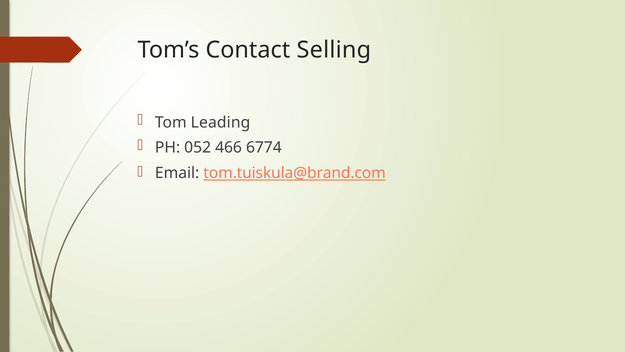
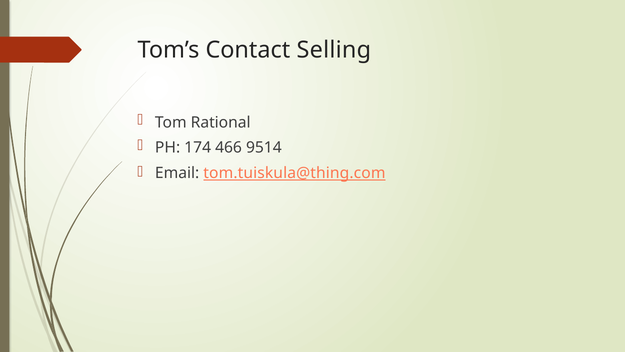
Leading: Leading -> Rational
052: 052 -> 174
6774: 6774 -> 9514
tom.tuiskula@brand.com: tom.tuiskula@brand.com -> tom.tuiskula@thing.com
